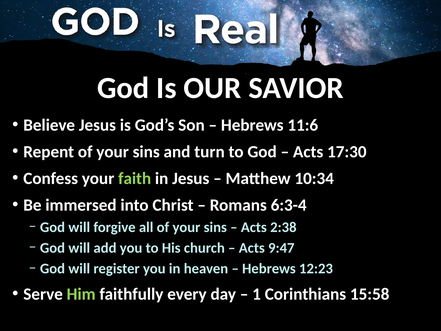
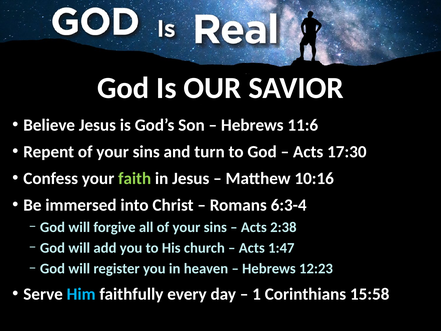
10:34: 10:34 -> 10:16
9:47: 9:47 -> 1:47
Him colour: light green -> light blue
